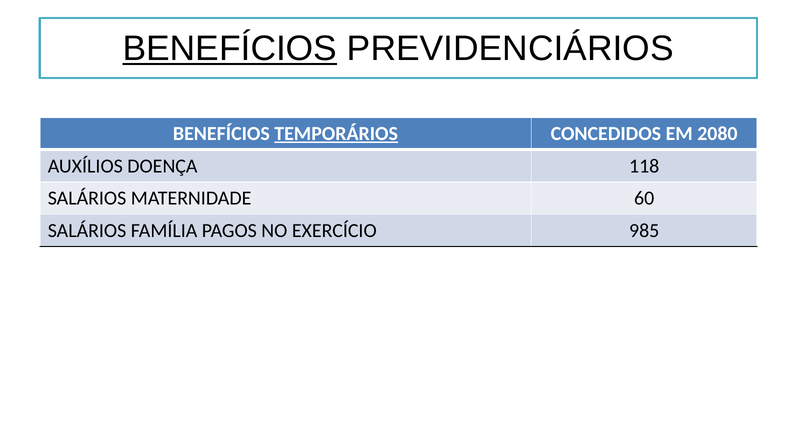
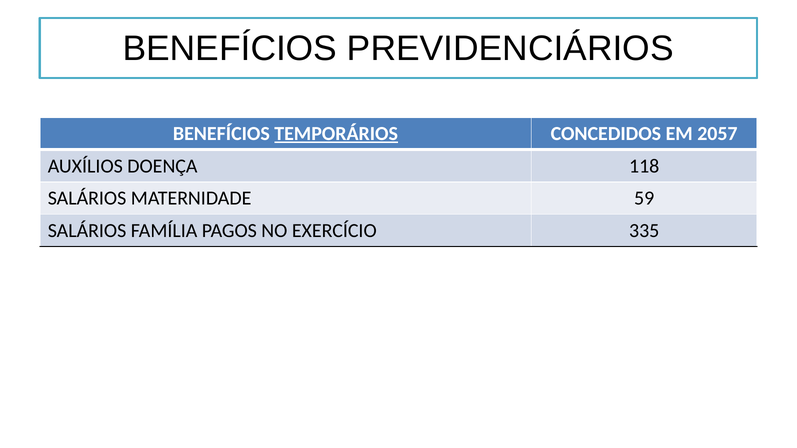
BENEFÍCIOS at (230, 49) underline: present -> none
2080: 2080 -> 2057
60: 60 -> 59
985: 985 -> 335
